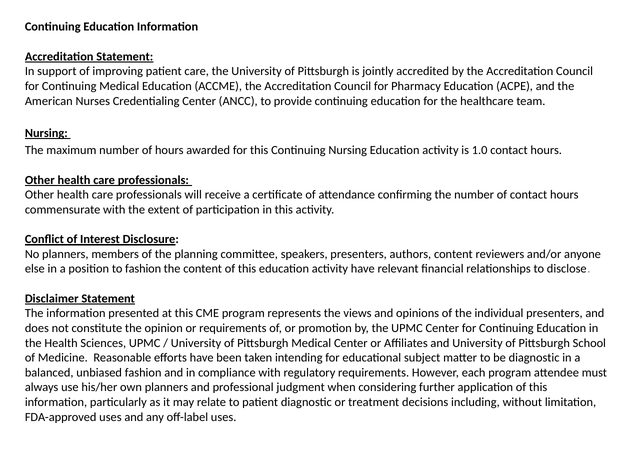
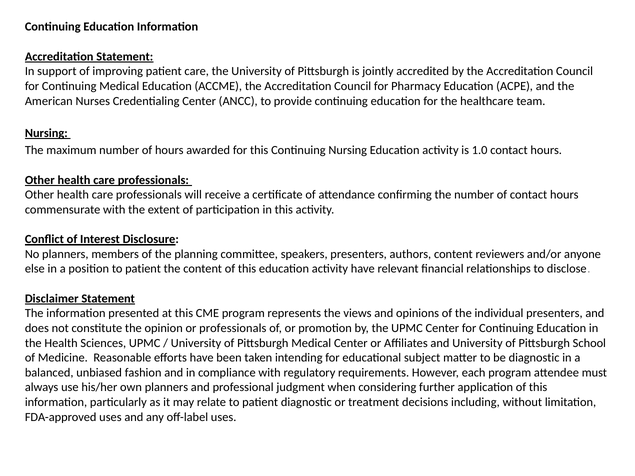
position to fashion: fashion -> patient
or requirements: requirements -> professionals
